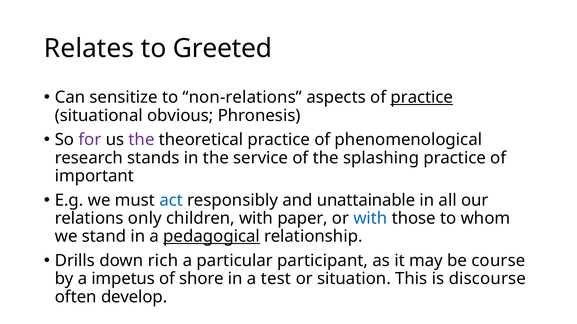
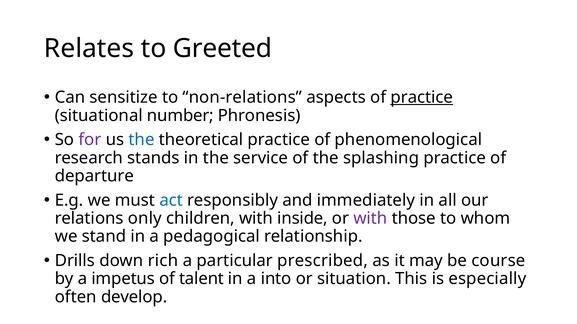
obvious: obvious -> number
the at (142, 140) colour: purple -> blue
important: important -> departure
unattainable: unattainable -> immediately
paper: paper -> inside
with at (370, 219) colour: blue -> purple
pedagogical underline: present -> none
participant: participant -> prescribed
shore: shore -> talent
test: test -> into
discourse: discourse -> especially
